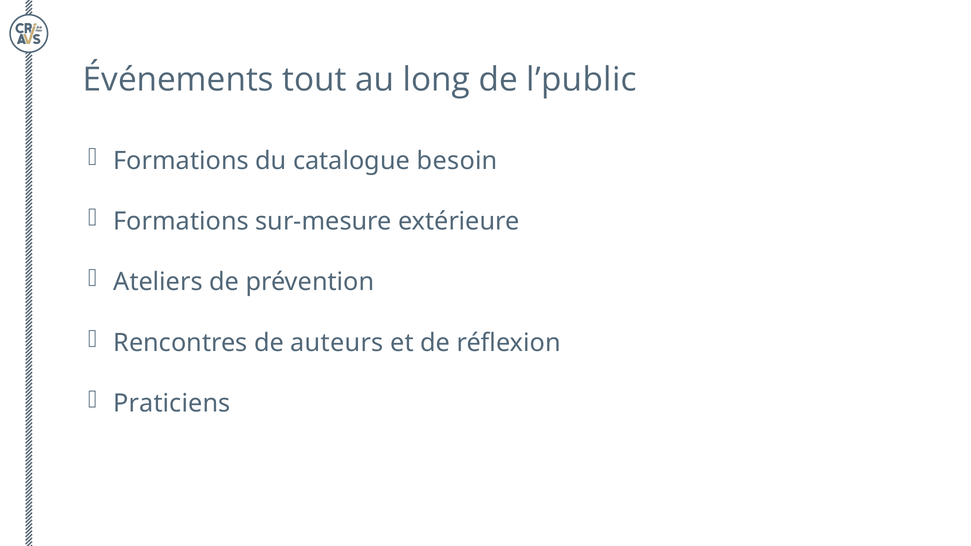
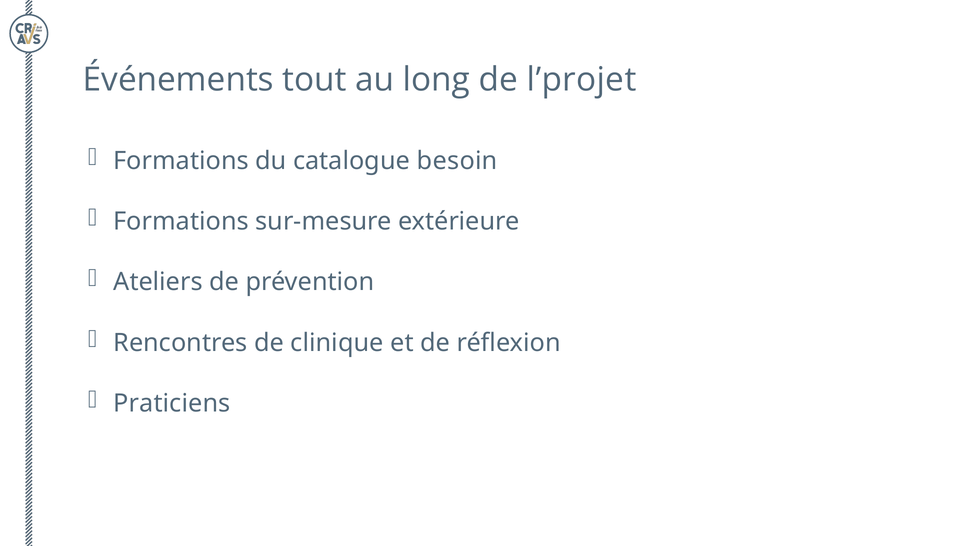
l’public: l’public -> l’projet
auteurs: auteurs -> clinique
